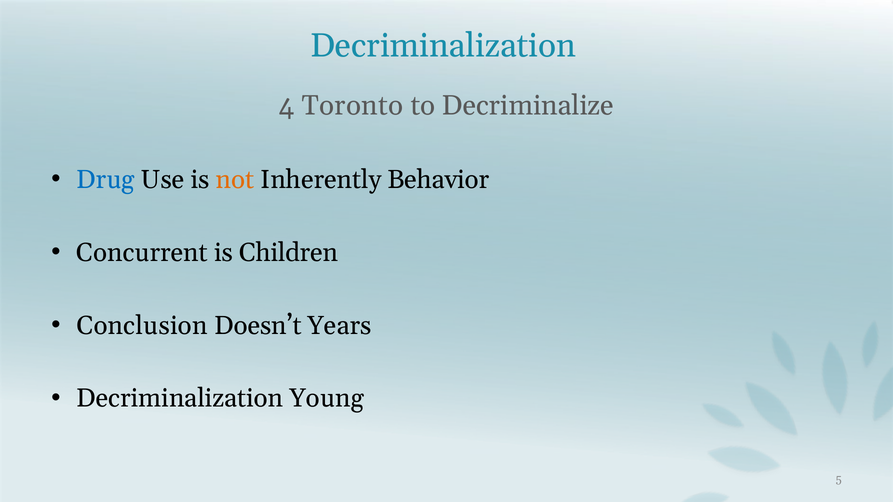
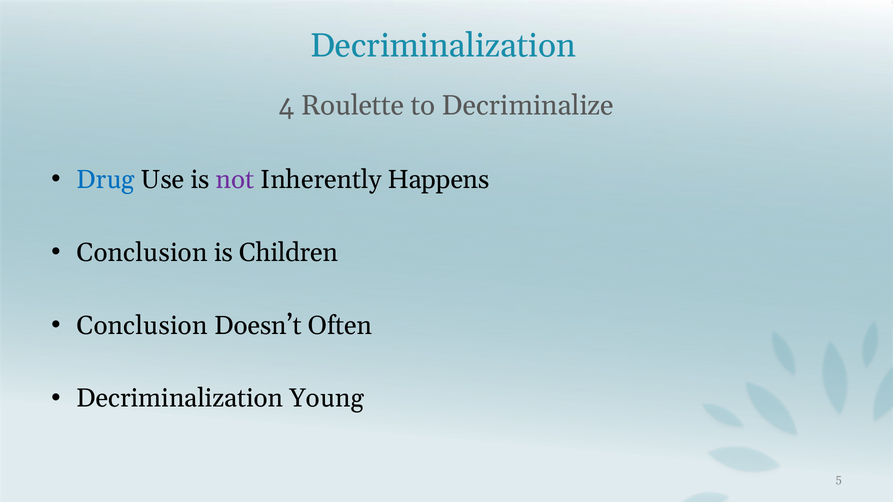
Toronto: Toronto -> Roulette
not colour: orange -> purple
Behavior: Behavior -> Happens
Concurrent at (142, 253): Concurrent -> Conclusion
Years: Years -> Often
